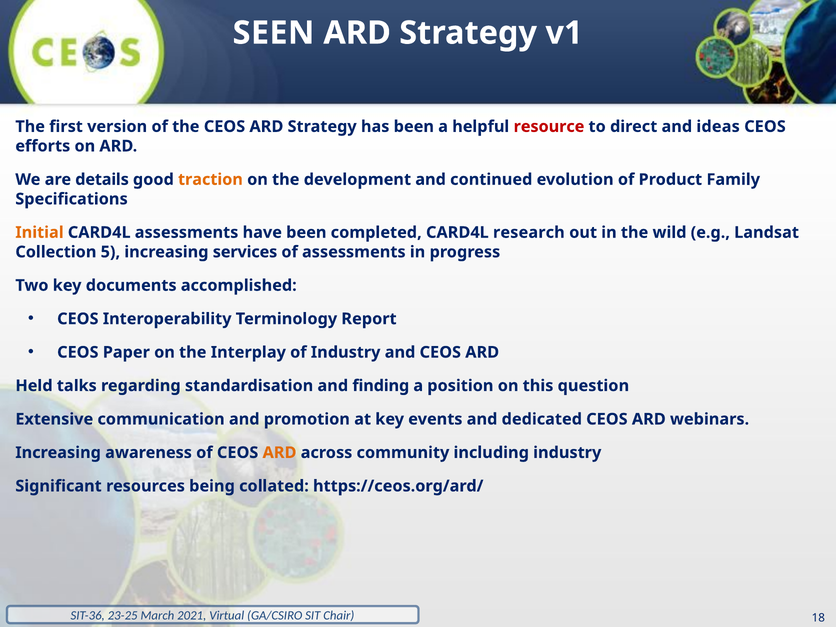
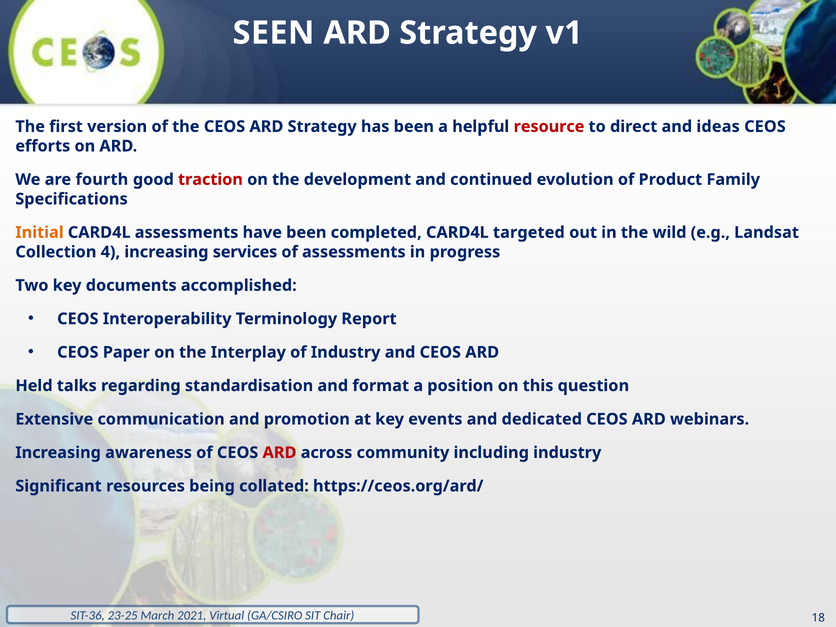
details: details -> fourth
traction colour: orange -> red
research: research -> targeted
5: 5 -> 4
finding: finding -> format
ARD at (280, 453) colour: orange -> red
